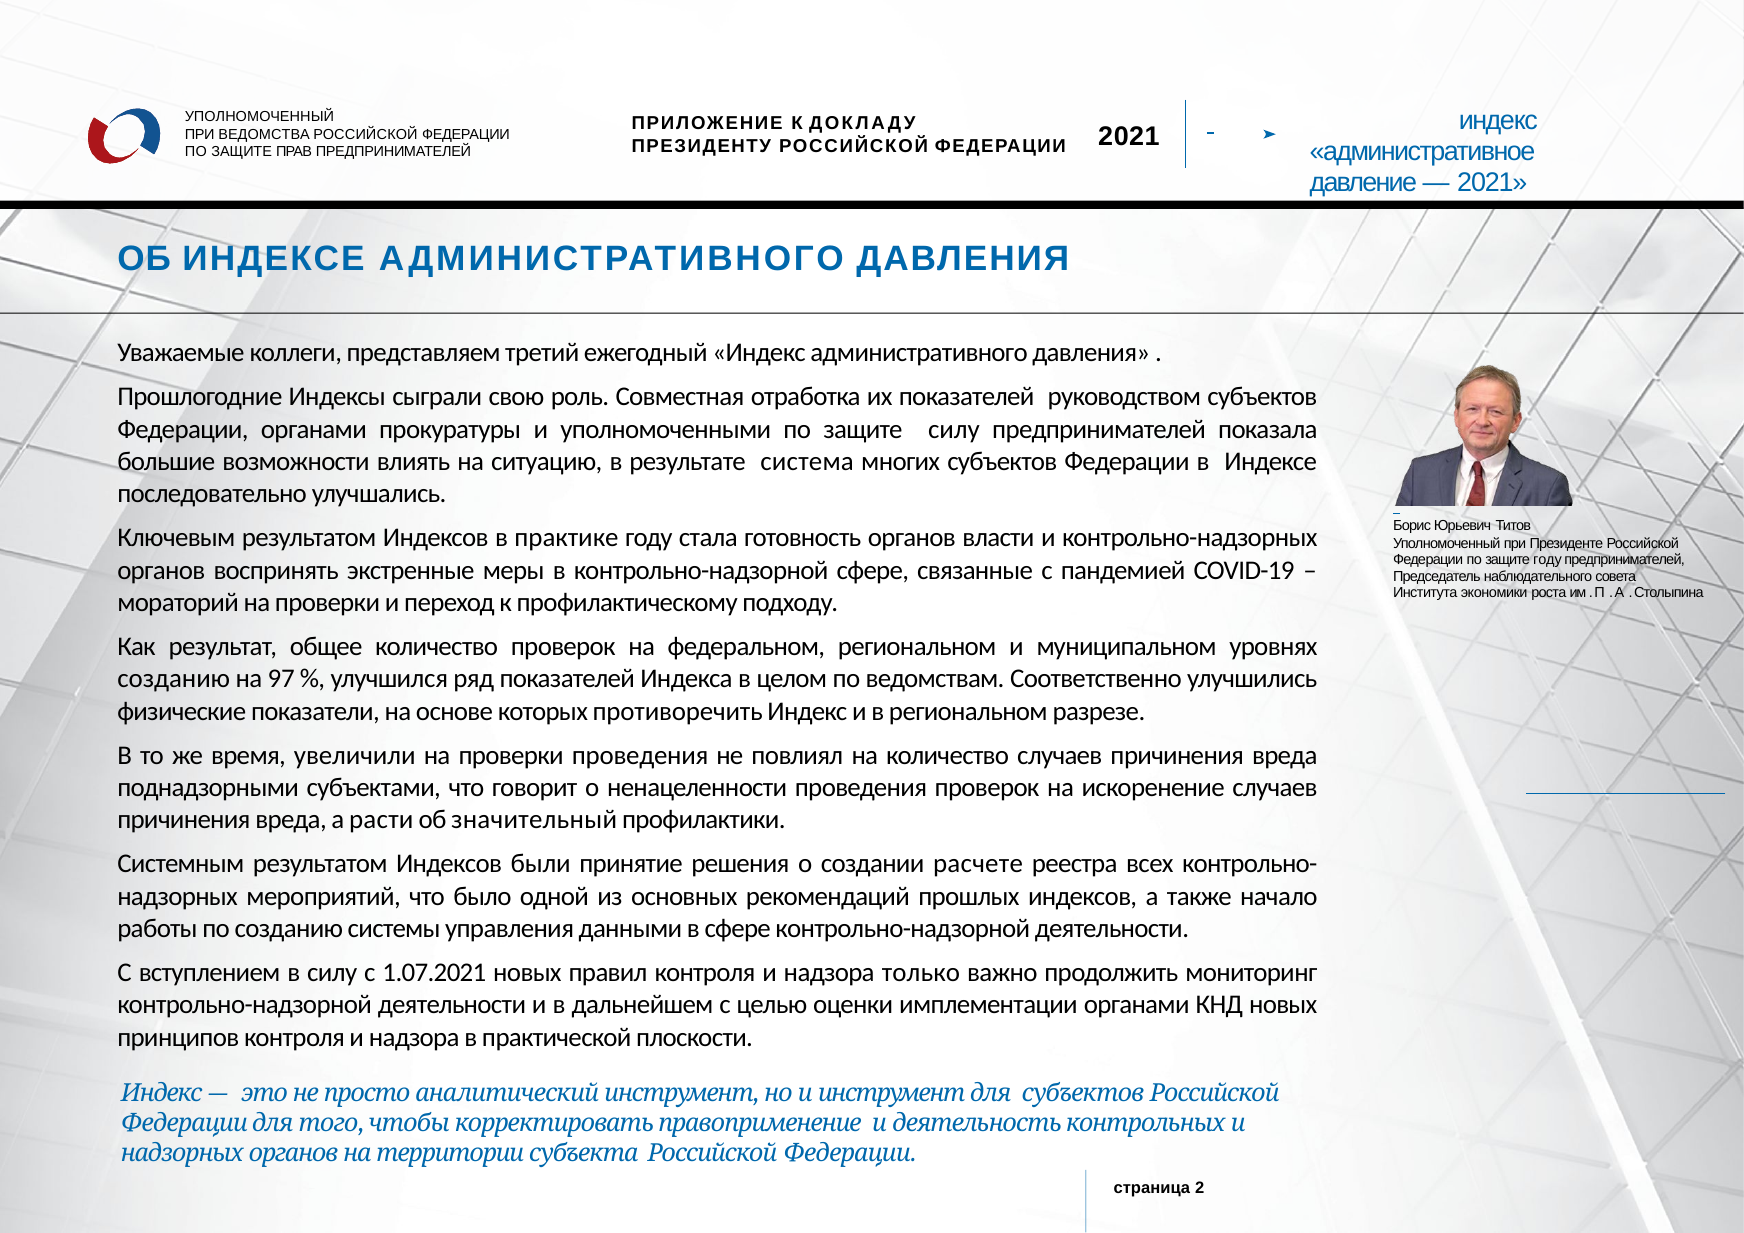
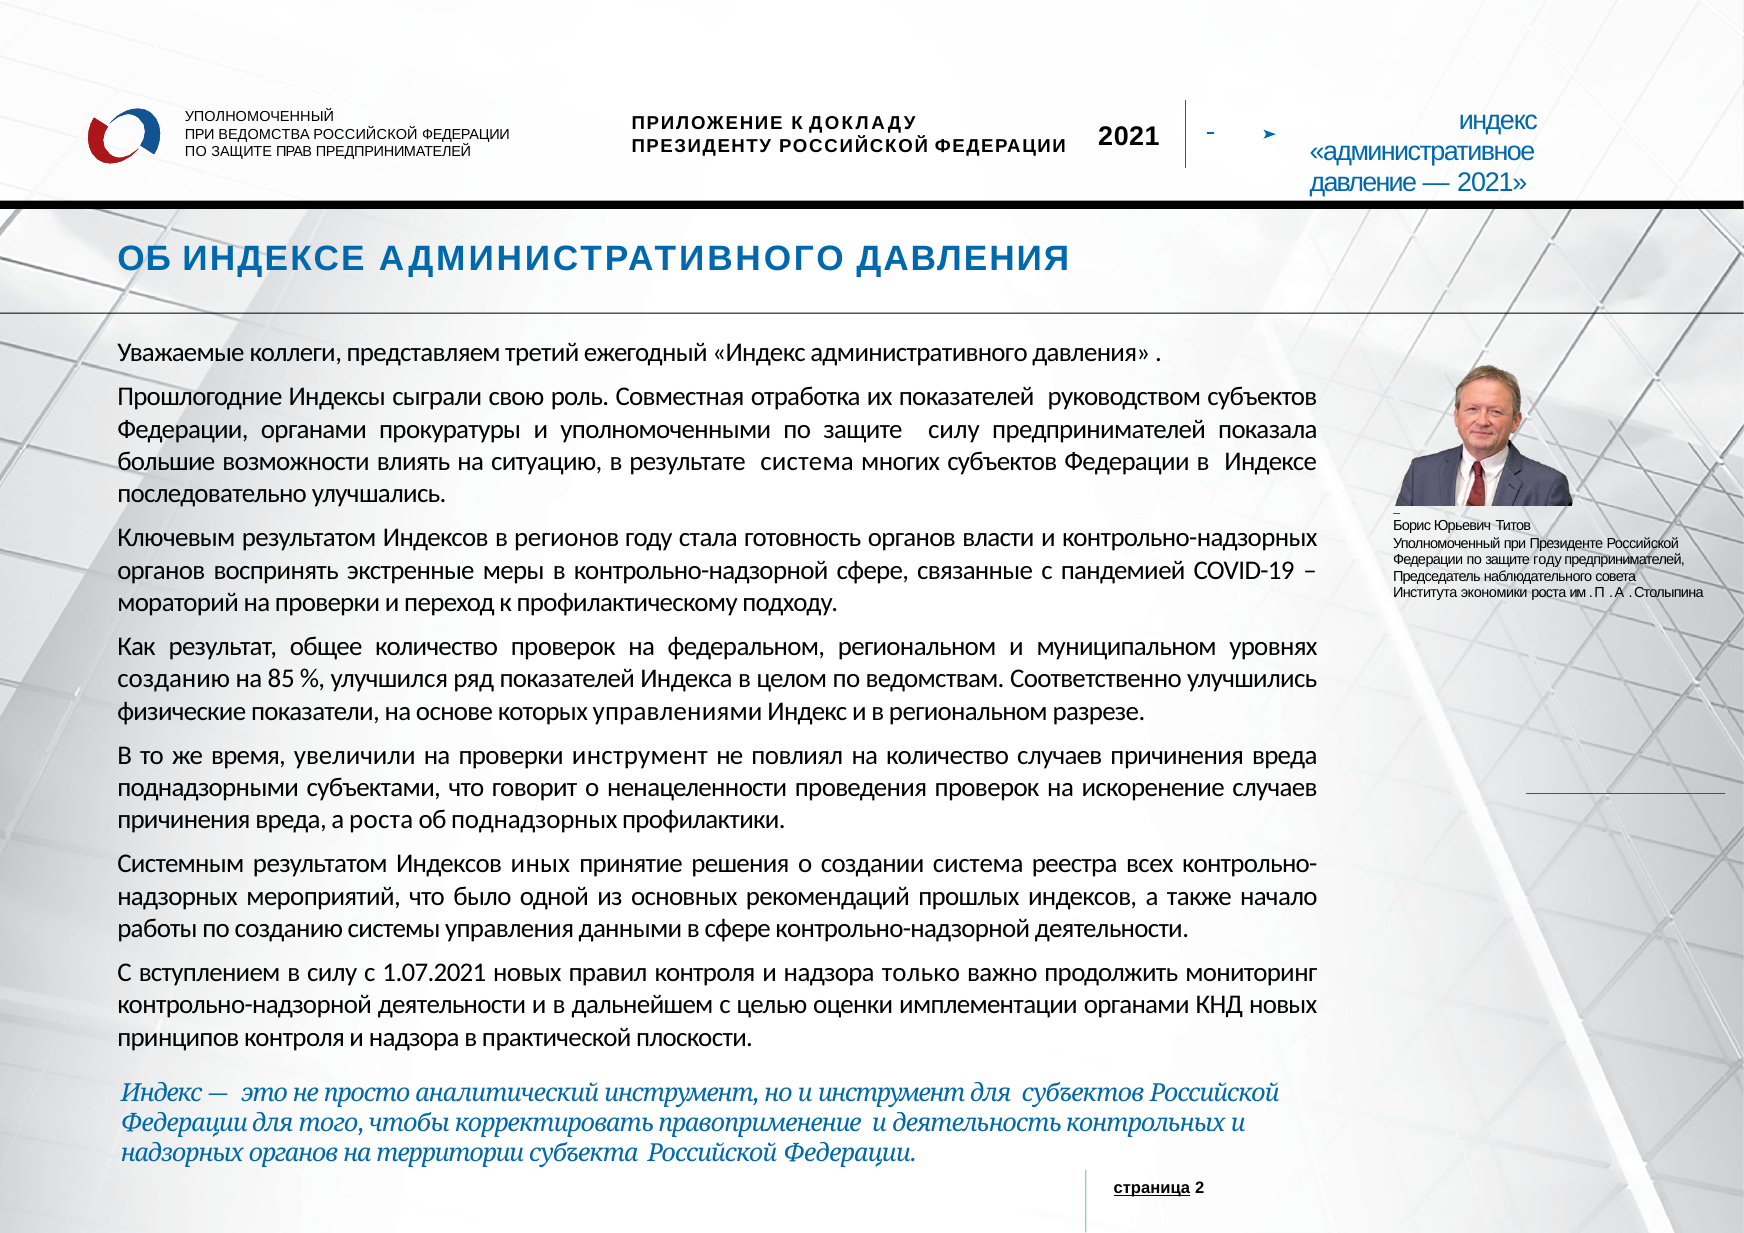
практике: практике -> регионов
97: 97 -> 85
противоречить: противоречить -> управлениями
проверки проведения: проведения -> инструмент
а расти: расти -> роста
значительный: значительный -> поднадзорных
были: были -> иных
создании расчете: расчете -> система
страница underline: none -> present
